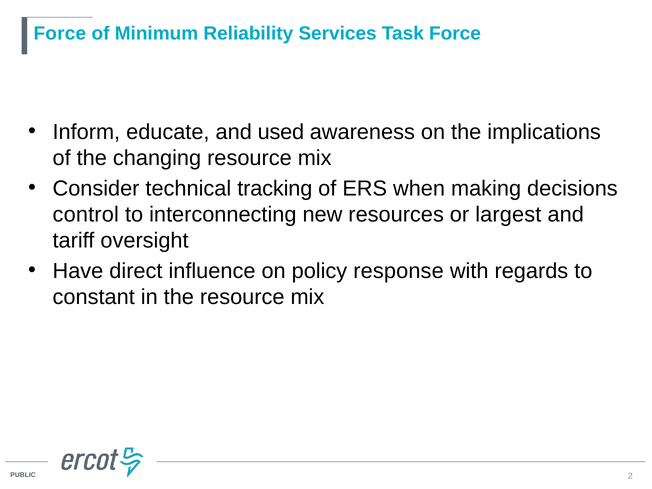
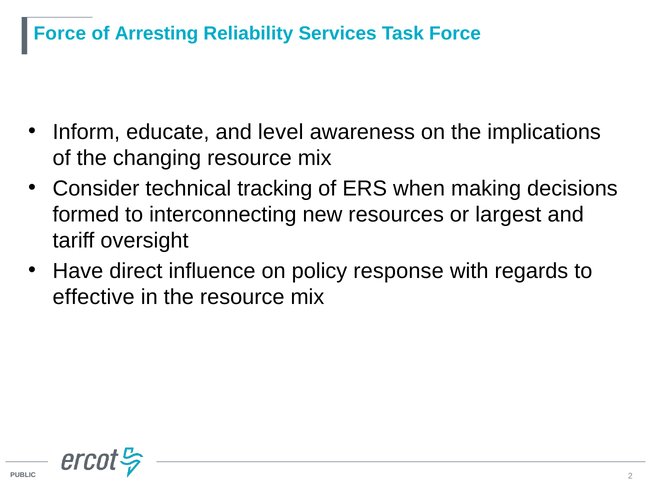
Minimum: Minimum -> Arresting
used: used -> level
control: control -> formed
constant: constant -> effective
